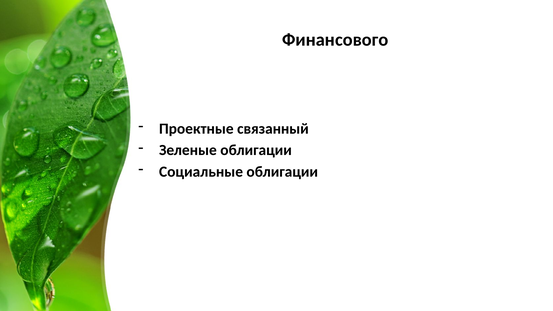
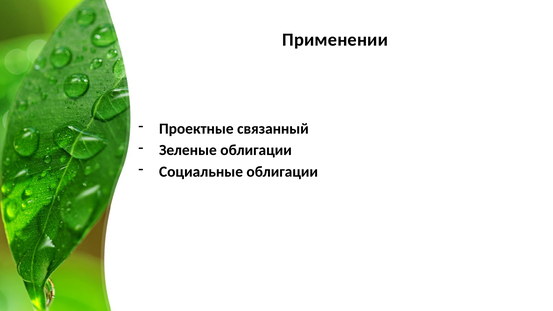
Финансового: Финансового -> Применении
